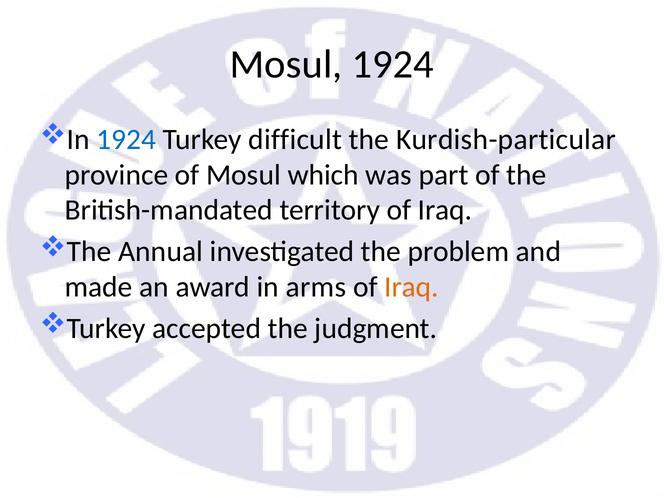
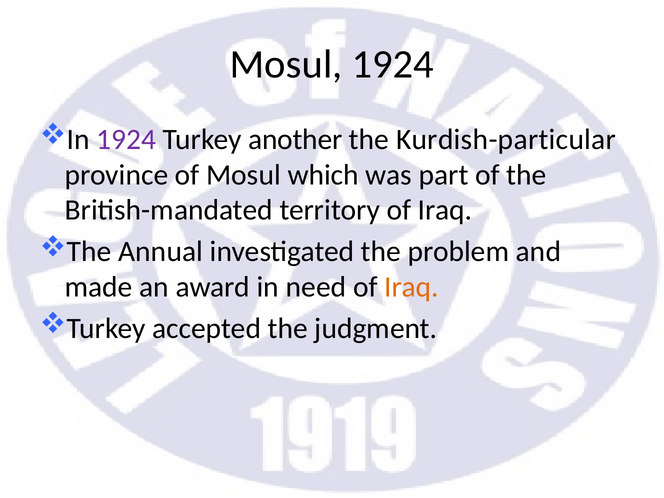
1924 at (126, 139) colour: blue -> purple
difficult: difficult -> another
arms: arms -> need
